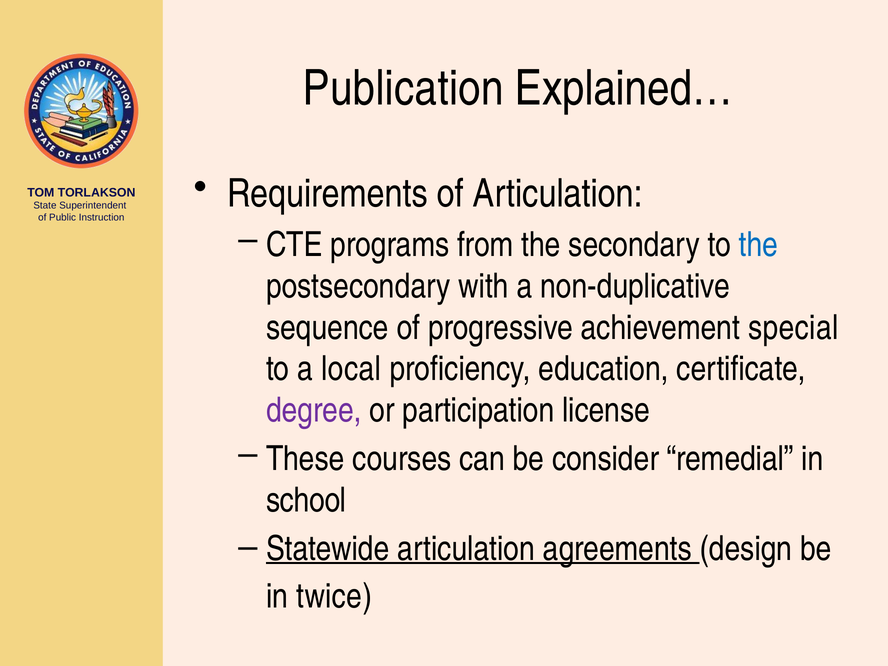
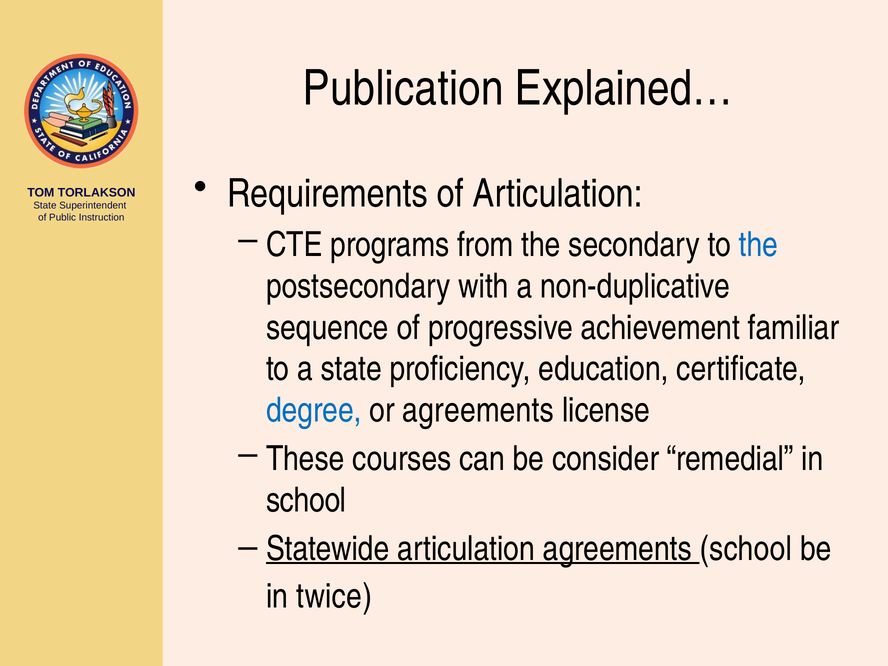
special: special -> familiar
a local: local -> state
degree colour: purple -> blue
or participation: participation -> agreements
agreements design: design -> school
